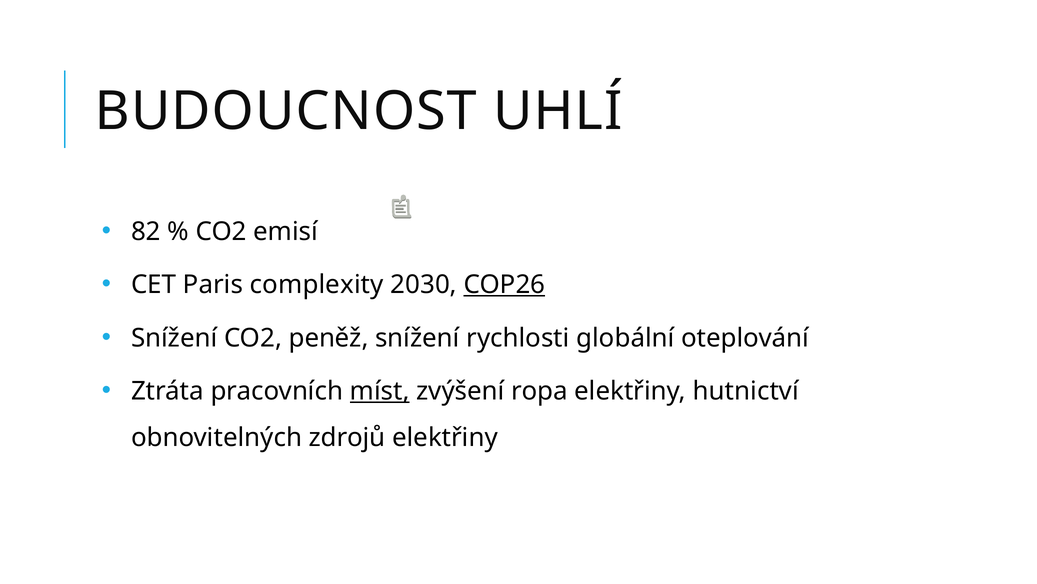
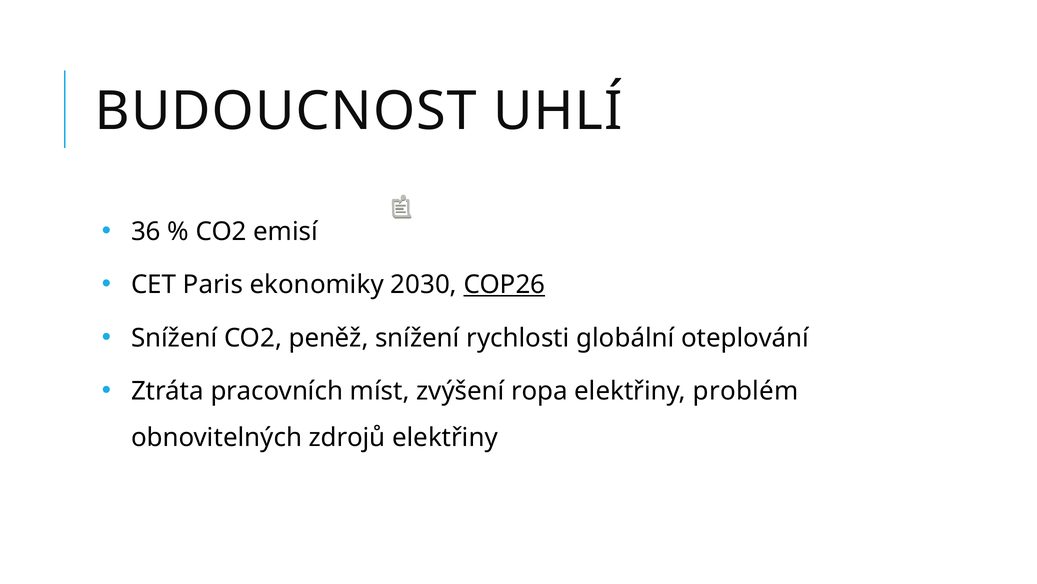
82: 82 -> 36
complexity: complexity -> ekonomiky
míst underline: present -> none
hutnictví: hutnictví -> problém
